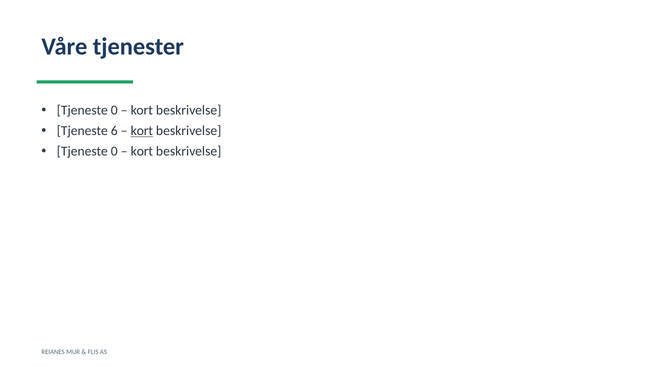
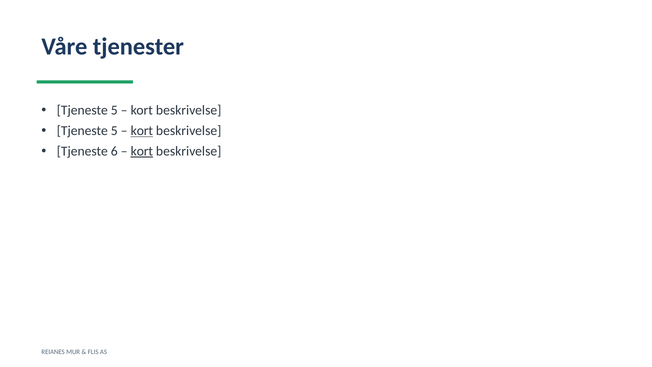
0 at (114, 110): 0 -> 5
6 at (114, 131): 6 -> 5
0 at (114, 151): 0 -> 6
kort at (142, 151) underline: none -> present
